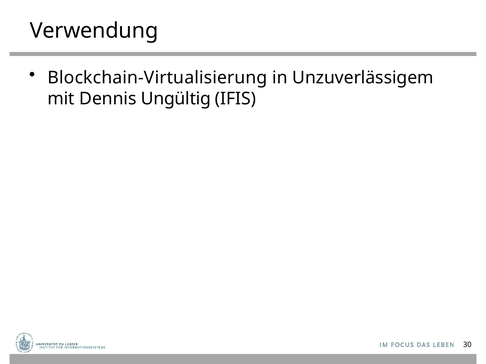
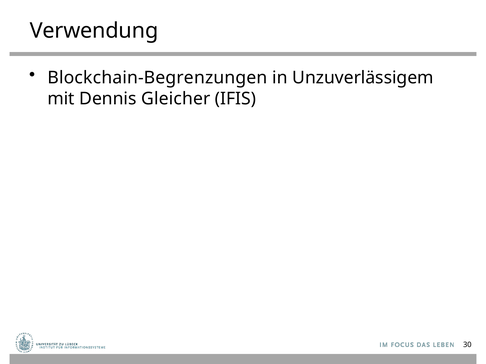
Blockchain-Virtualisierung: Blockchain-Virtualisierung -> Blockchain-Begrenzungen
Ungültig: Ungültig -> Gleicher
